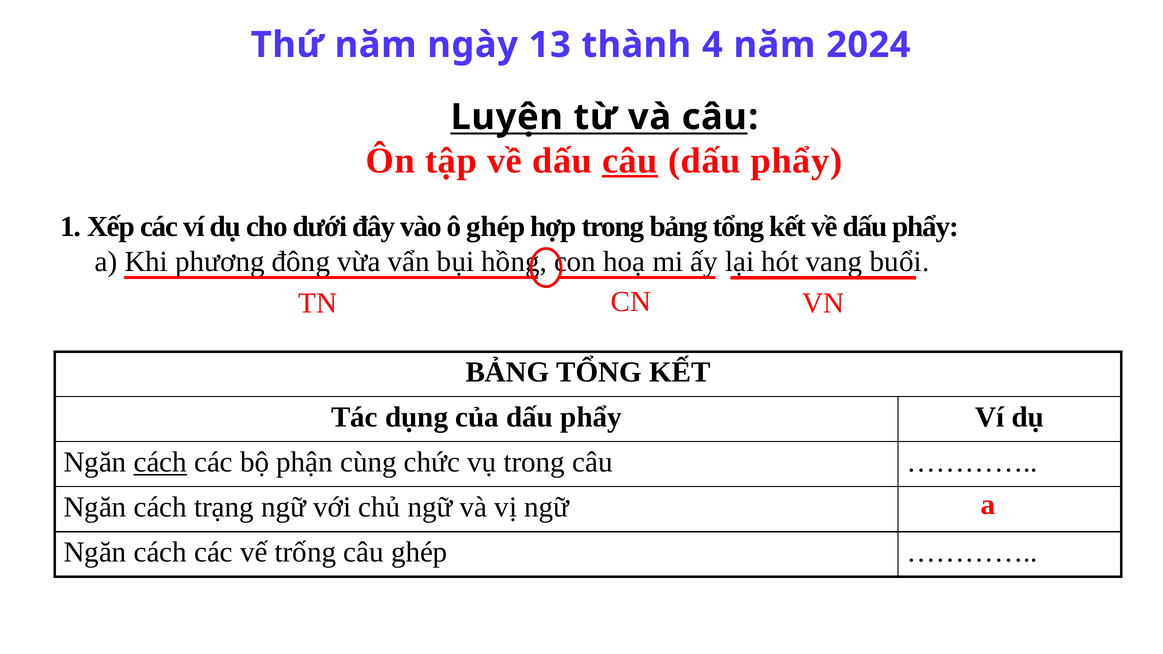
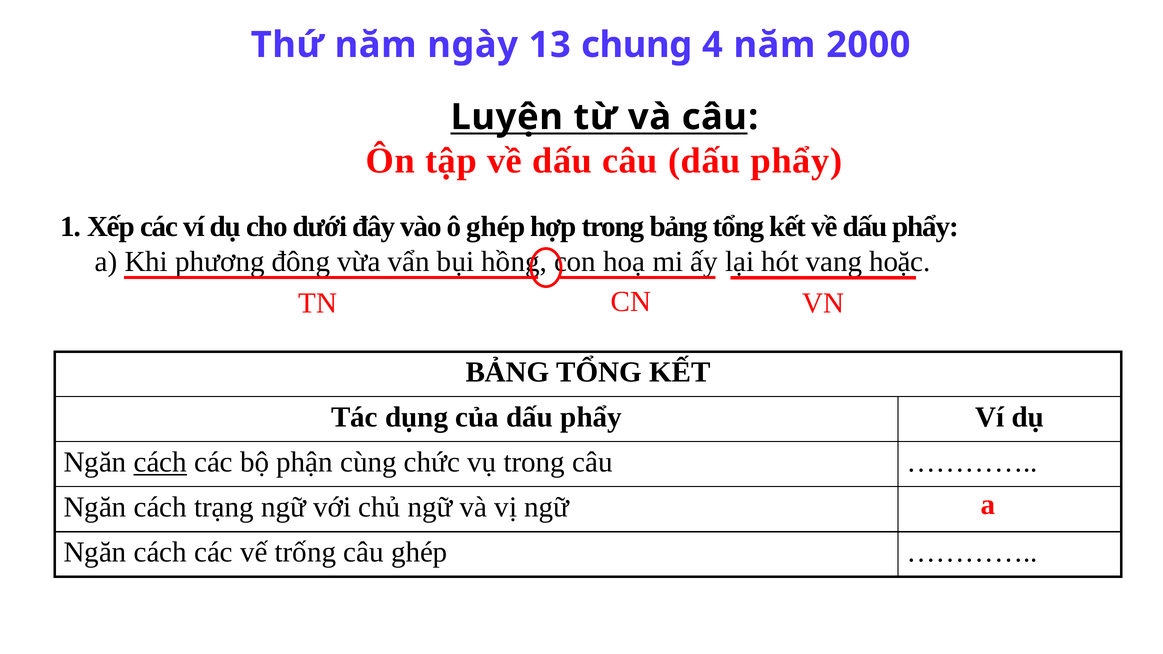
thành: thành -> chung
2024: 2024 -> 2000
câu at (630, 161) underline: present -> none
buổi: buổi -> hoặc
